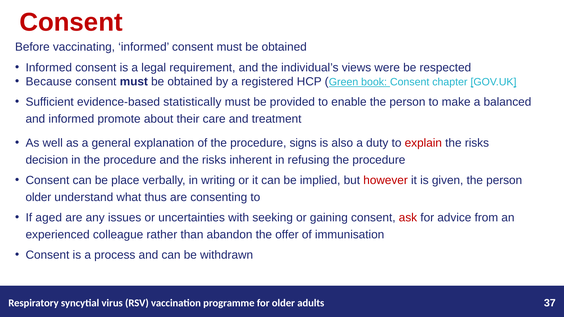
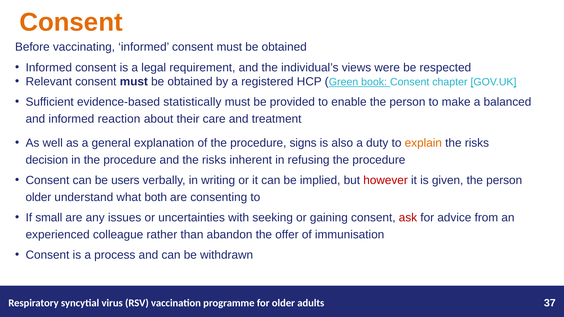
Consent at (71, 22) colour: red -> orange
Because: Because -> Relevant
promote: promote -> reaction
explain colour: red -> orange
place: place -> users
thus: thus -> both
aged: aged -> small
